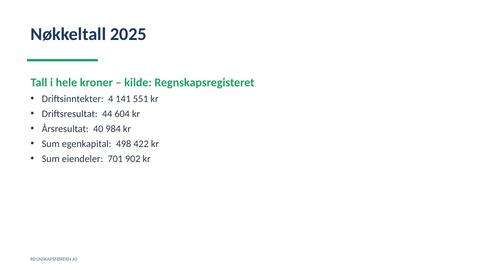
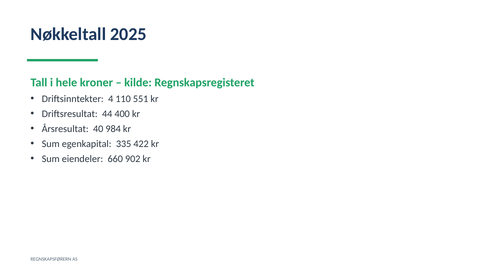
141: 141 -> 110
604: 604 -> 400
498: 498 -> 335
701: 701 -> 660
